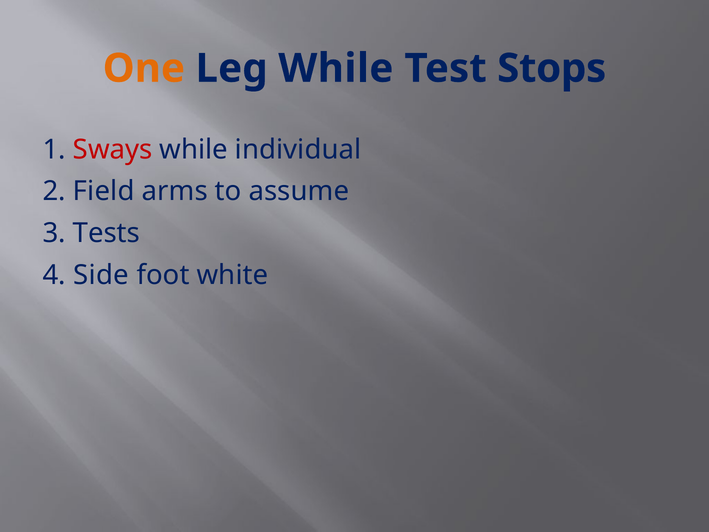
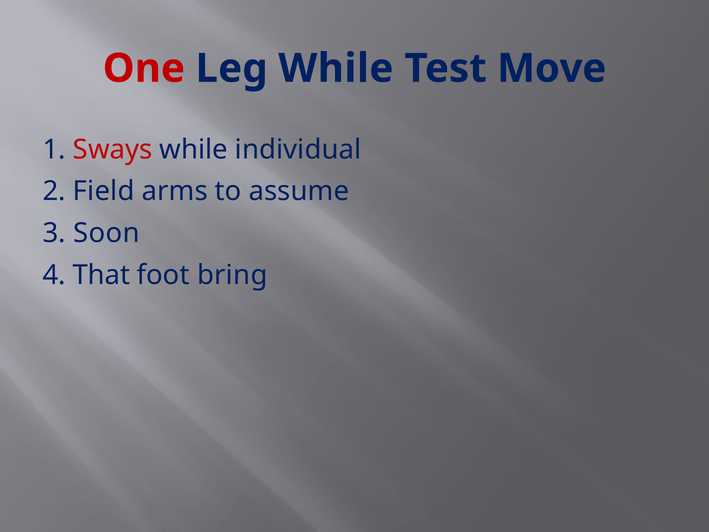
One colour: orange -> red
Stops: Stops -> Move
Tests: Tests -> Soon
Side: Side -> That
white: white -> bring
